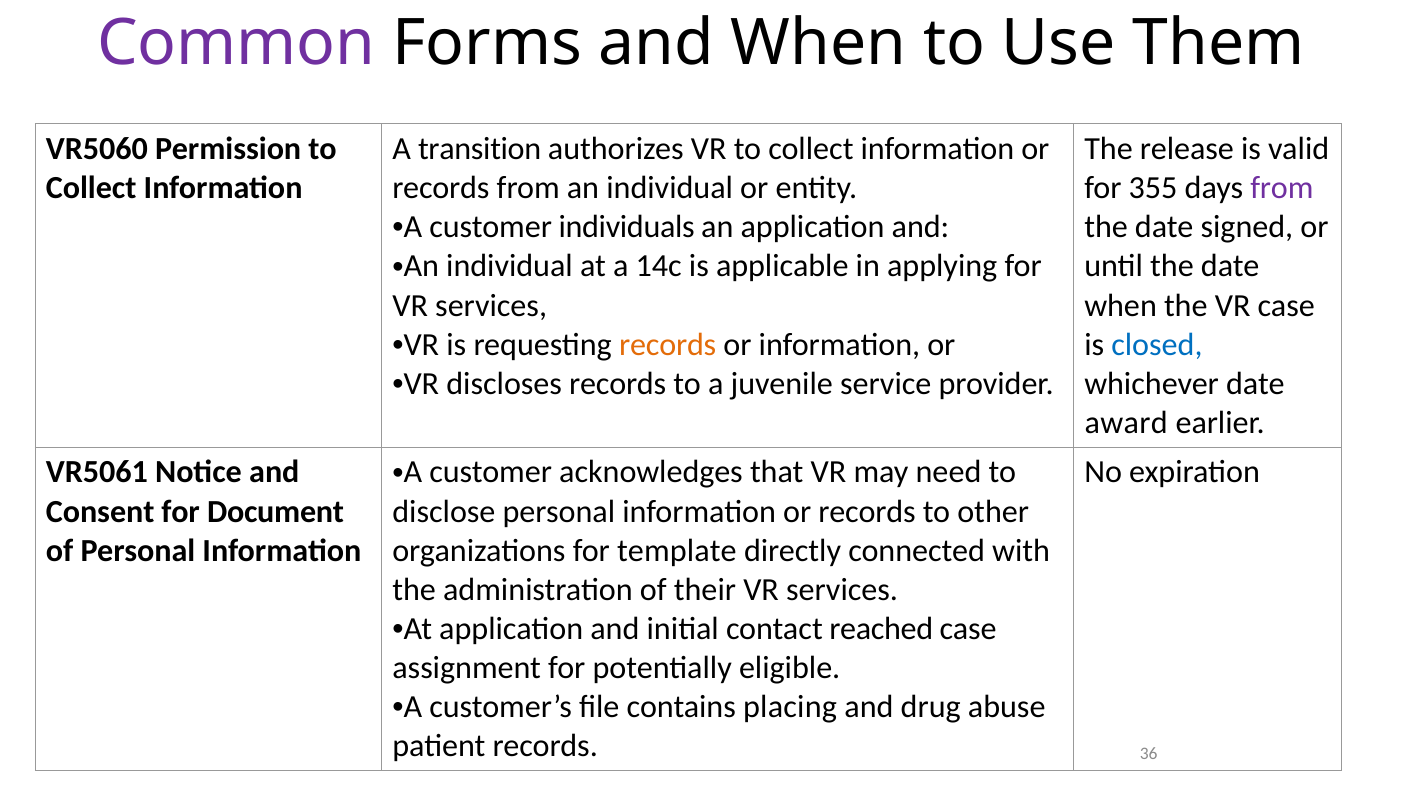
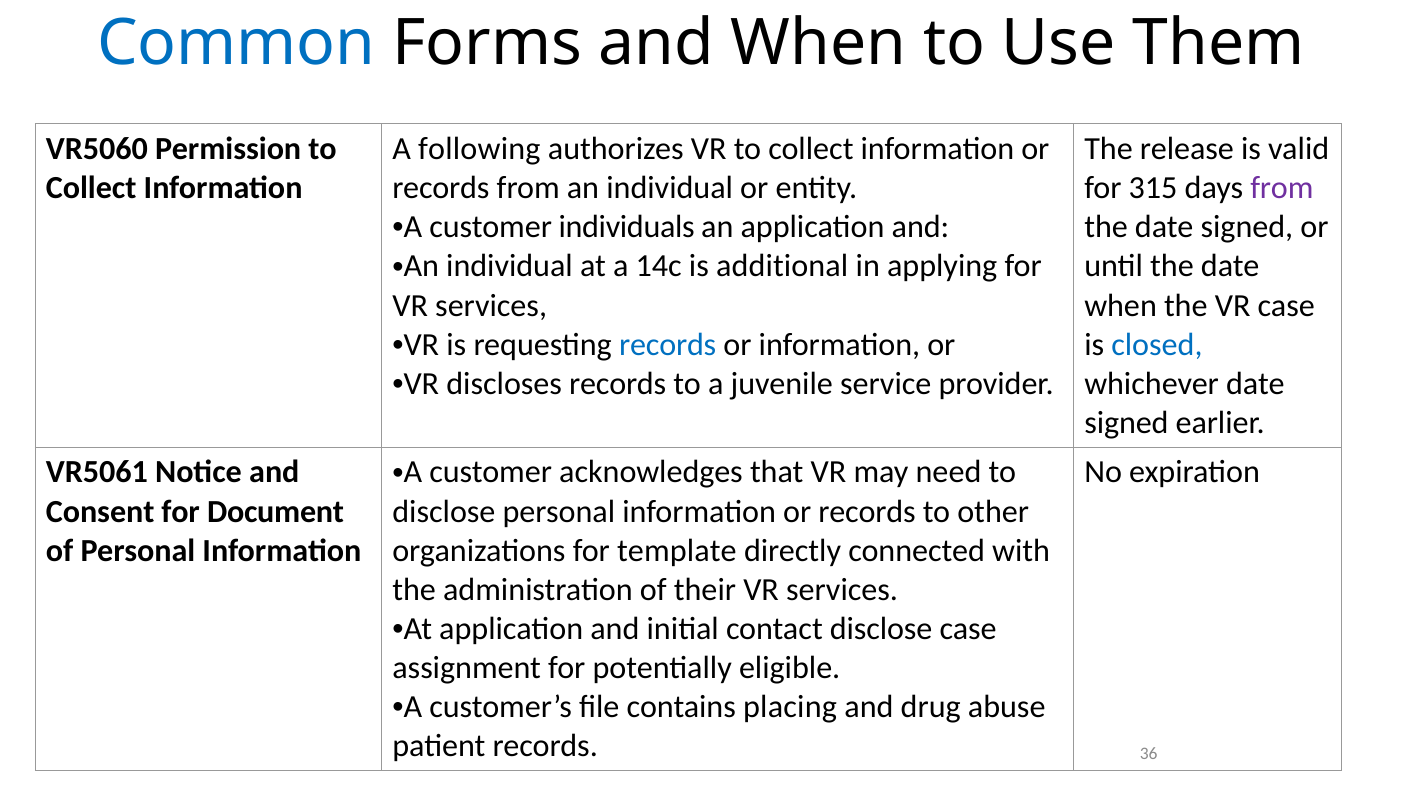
Common colour: purple -> blue
transition: transition -> following
355: 355 -> 315
applicable: applicable -> additional
records at (668, 345) colour: orange -> blue
award at (1126, 423): award -> signed
contact reached: reached -> disclose
